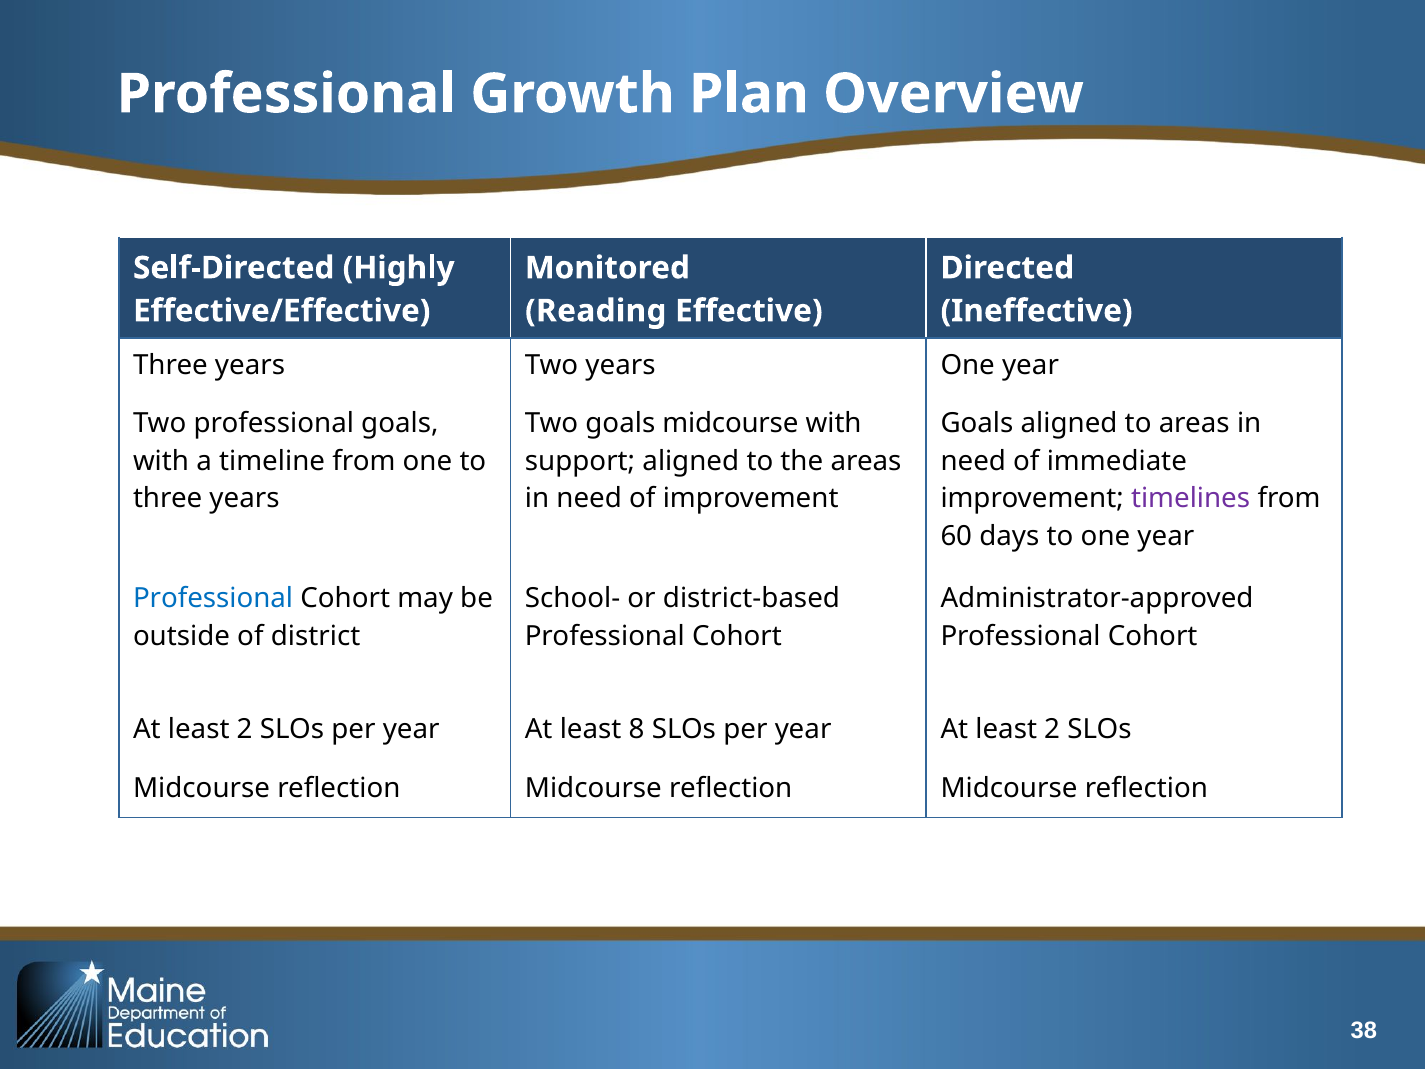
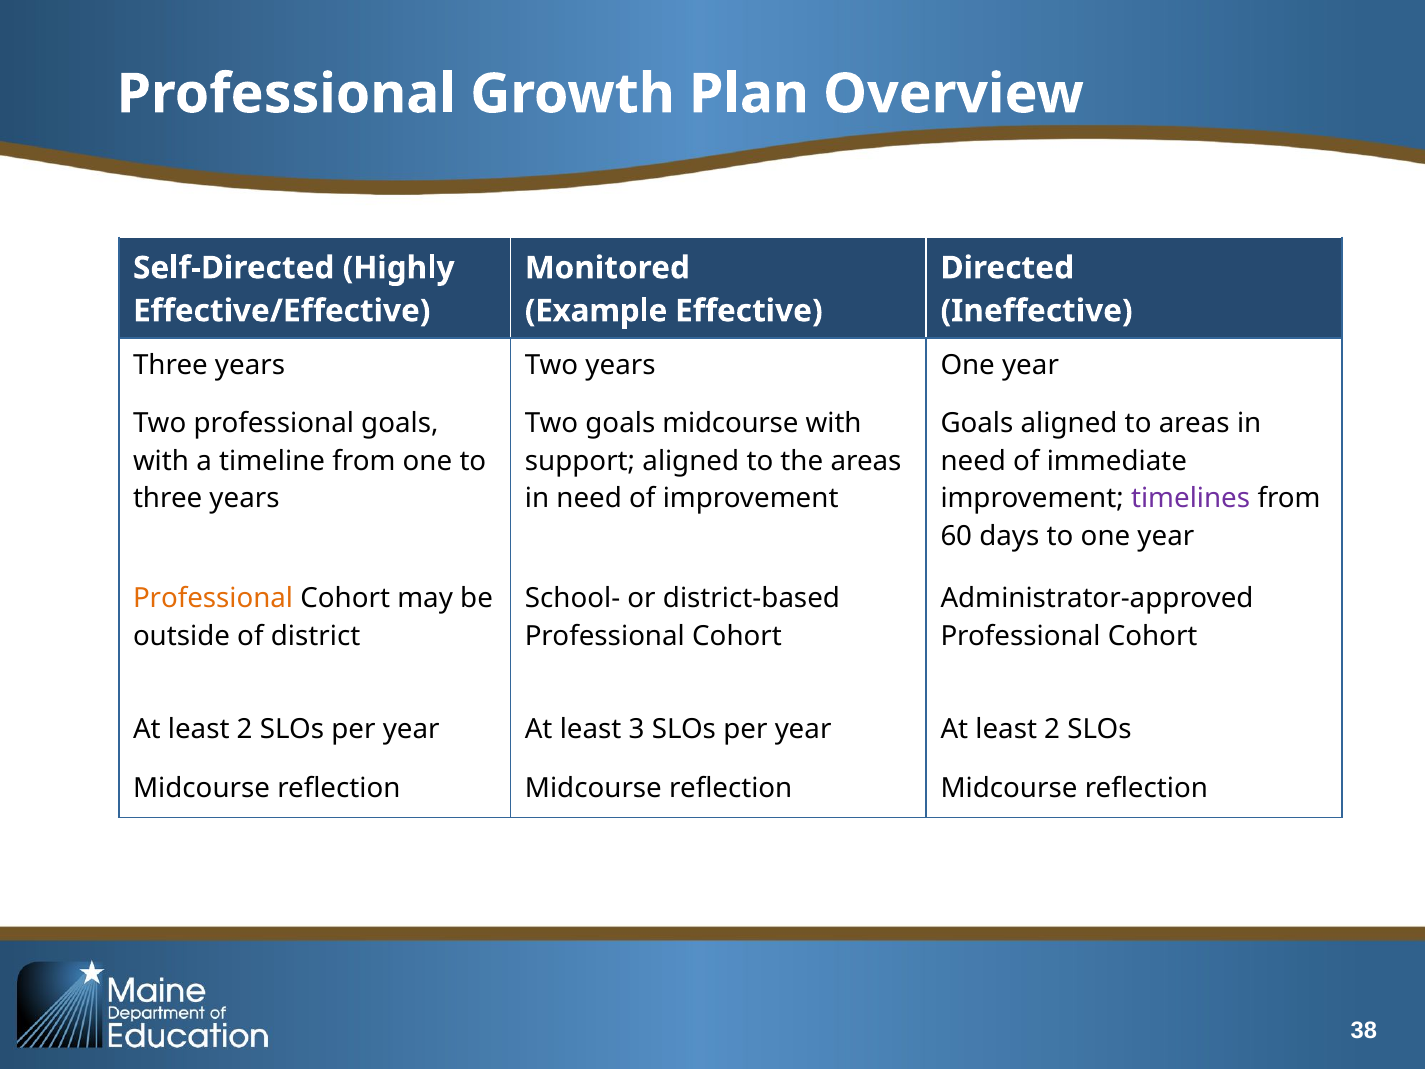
Reading: Reading -> Example
Professional at (213, 598) colour: blue -> orange
8: 8 -> 3
